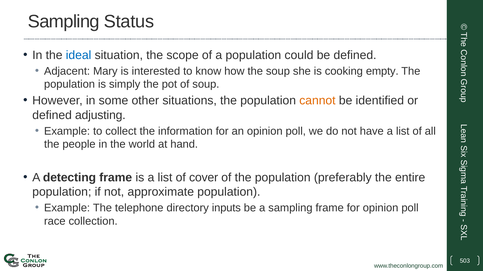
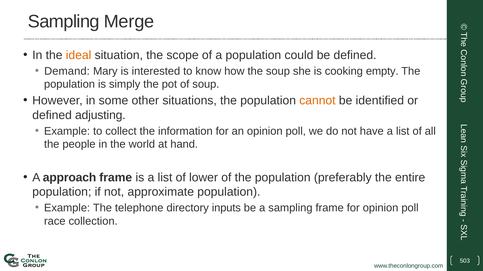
Status: Status -> Merge
ideal colour: blue -> orange
Adjacent: Adjacent -> Demand
detecting: detecting -> approach
cover: cover -> lower
